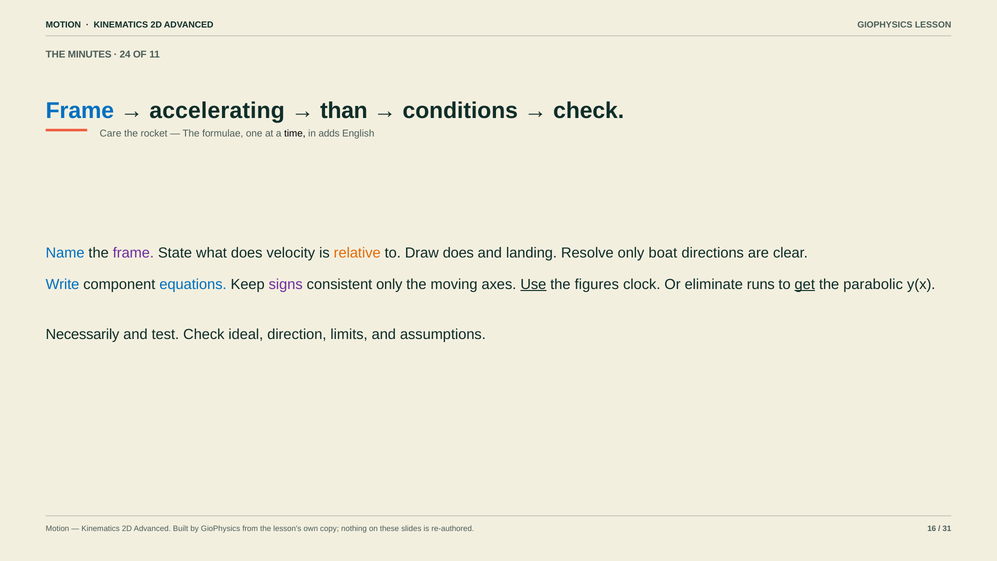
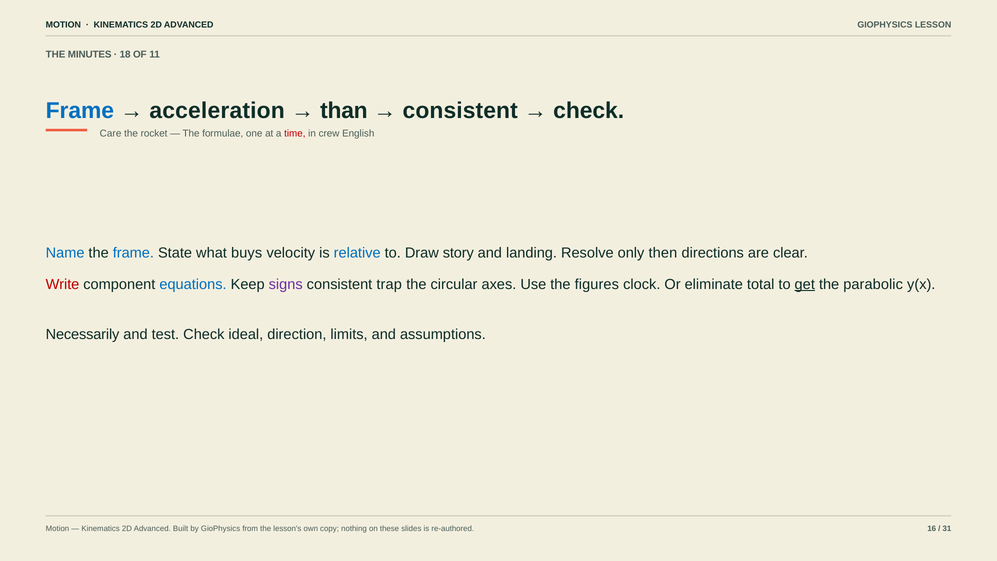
24: 24 -> 18
accelerating: accelerating -> acceleration
conditions at (460, 110): conditions -> consistent
time colour: black -> red
adds: adds -> crew
frame at (133, 253) colour: purple -> blue
what does: does -> buys
relative colour: orange -> blue
Draw does: does -> story
boat: boat -> then
Write colour: blue -> red
consistent only: only -> trap
moving: moving -> circular
Use underline: present -> none
runs: runs -> total
